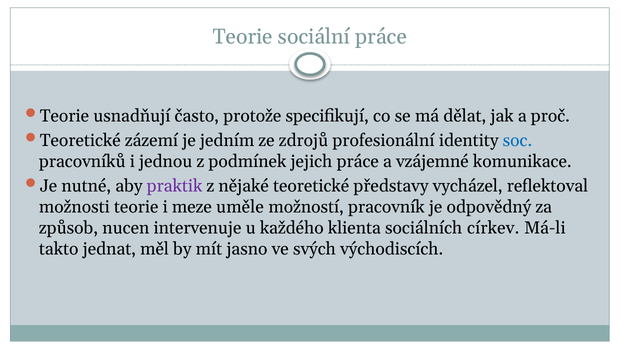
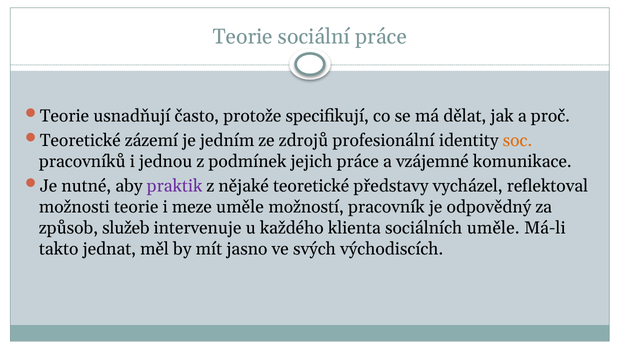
soc colour: blue -> orange
nucen: nucen -> služeb
sociálních církev: církev -> uměle
